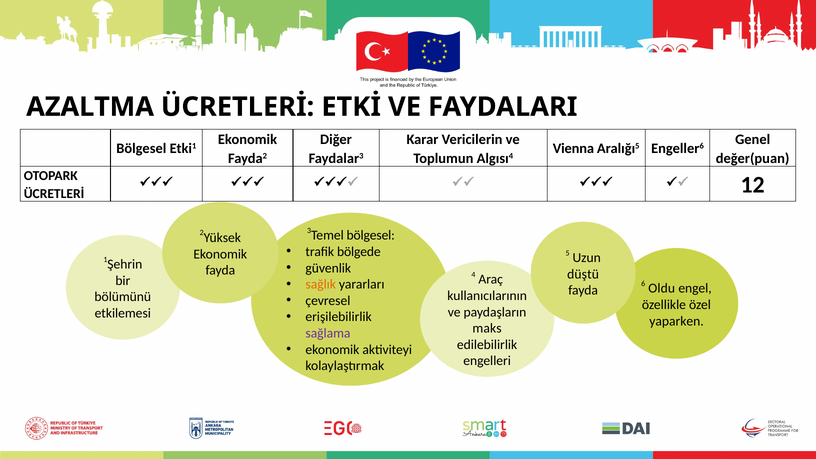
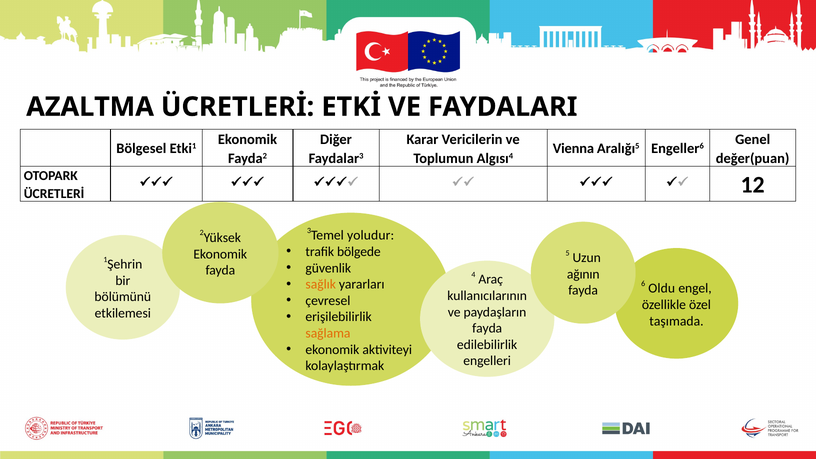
bölgesel at (371, 235): bölgesel -> yoludur
düştü: düştü -> ağının
yaparken: yaparken -> taşımada
maks at (487, 328): maks -> fayda
sağlama colour: purple -> orange
